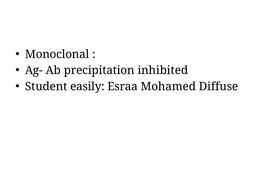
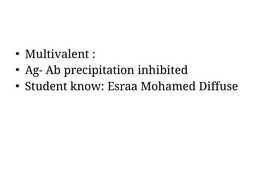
Monoclonal: Monoclonal -> Multivalent
easily: easily -> know
